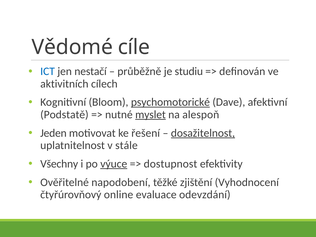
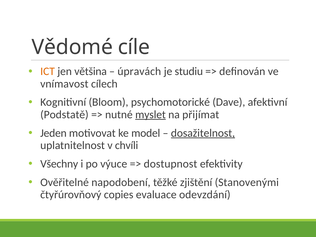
ICT colour: blue -> orange
nestačí: nestačí -> většina
průběžně: průběžně -> úpravách
aktivitních: aktivitních -> vnímavost
psychomotorické underline: present -> none
alespoň: alespoň -> přijímat
řešení: řešení -> model
stále: stále -> chvíli
výuce underline: present -> none
Vyhodnocení: Vyhodnocení -> Stanovenými
online: online -> copies
